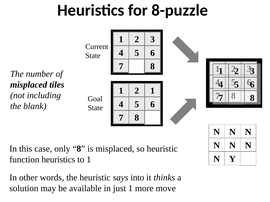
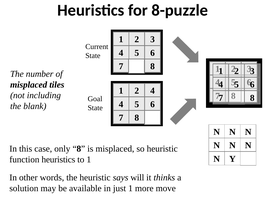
2 1: 1 -> 4
into: into -> will
